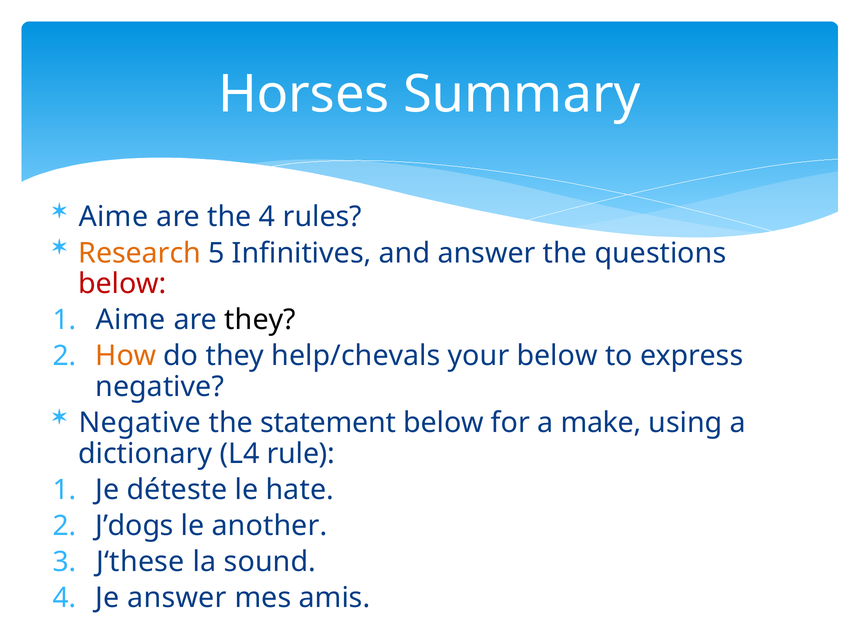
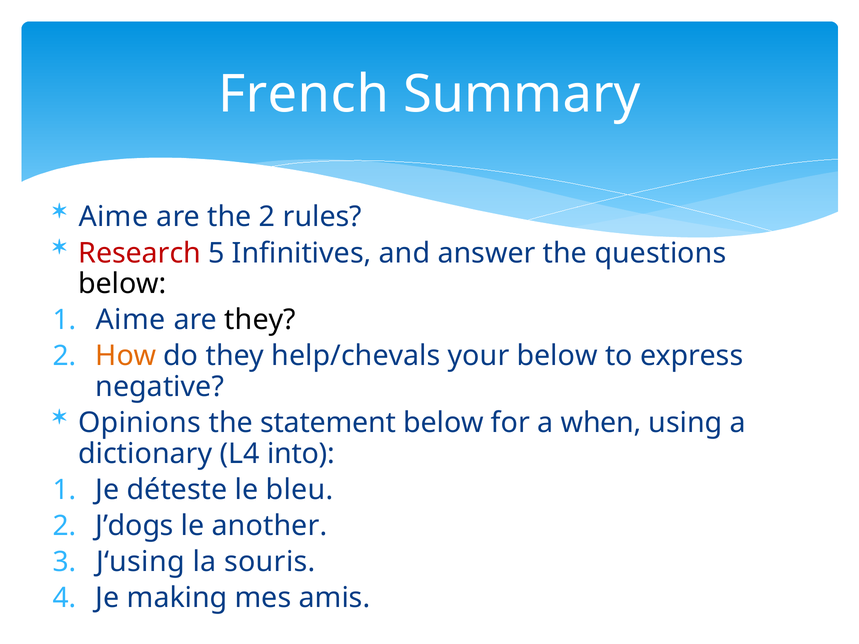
Horses: Horses -> French
the 4: 4 -> 2
Research colour: orange -> red
below at (122, 284) colour: red -> black
Negative at (140, 423): Negative -> Opinions
make: make -> when
rule: rule -> into
hate: hate -> bleu
J‘these: J‘these -> J‘using
sound: sound -> souris
Je answer: answer -> making
